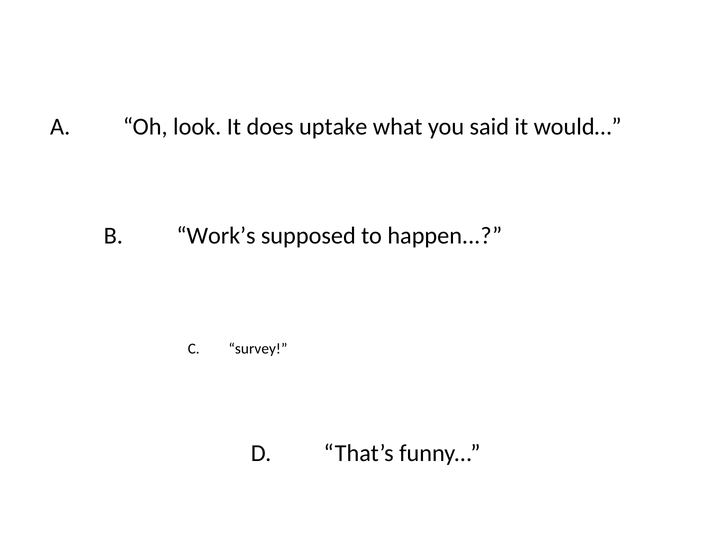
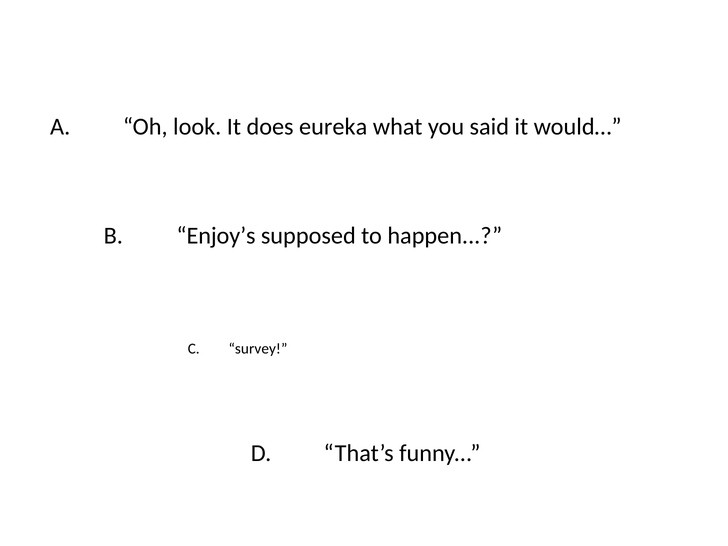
uptake: uptake -> eureka
Work’s: Work’s -> Enjoy’s
